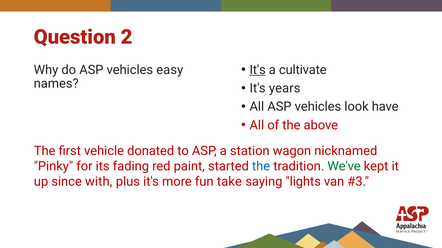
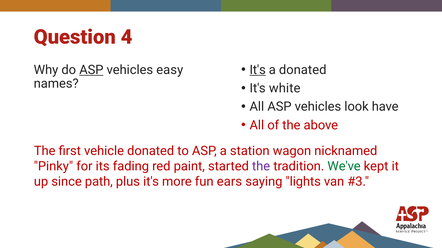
2: 2 -> 4
a cultivate: cultivate -> donated
ASP at (91, 70) underline: none -> present
years: years -> white
the at (261, 167) colour: blue -> purple
with: with -> path
take: take -> ears
